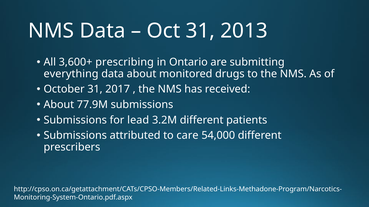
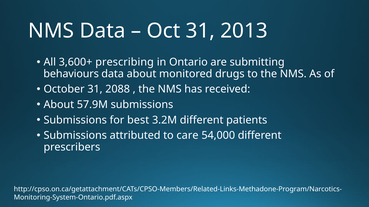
everything: everything -> behaviours
2017: 2017 -> 2088
77.9M: 77.9M -> 57.9M
lead: lead -> best
